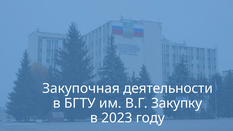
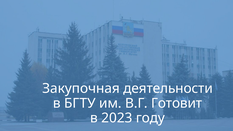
Закупку: Закупку -> Готовит
